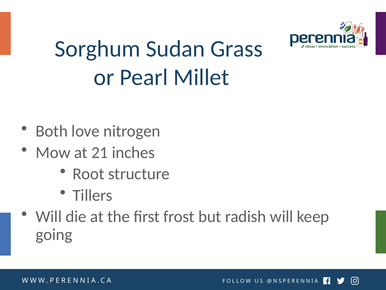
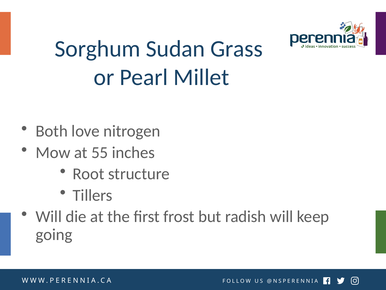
21: 21 -> 55
